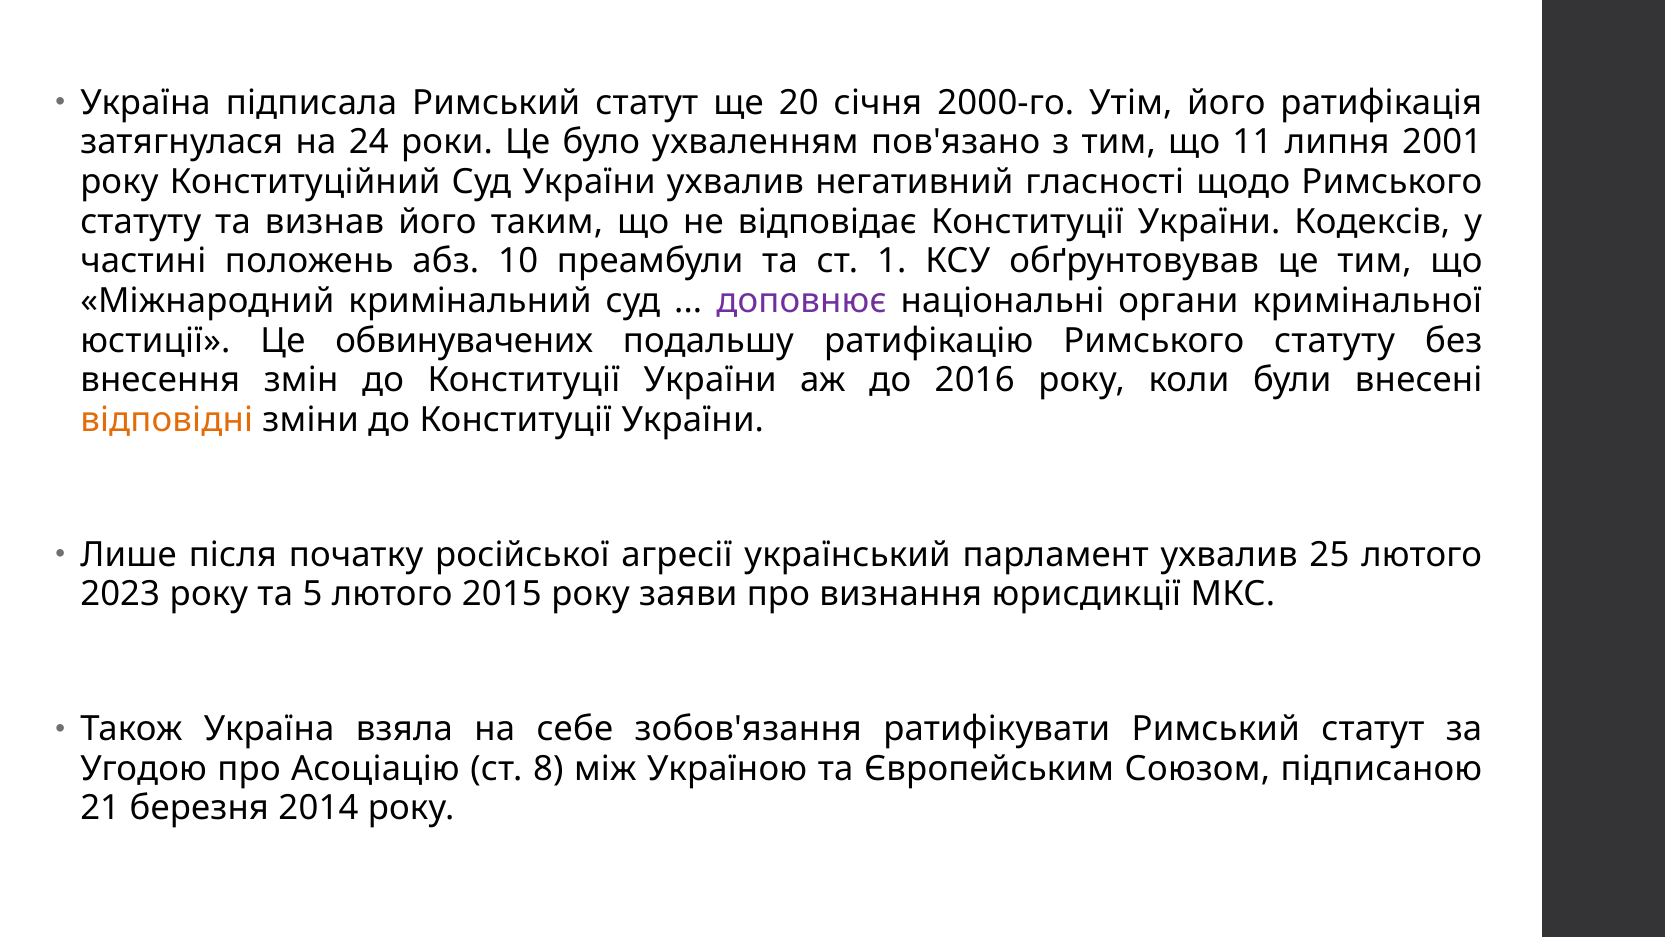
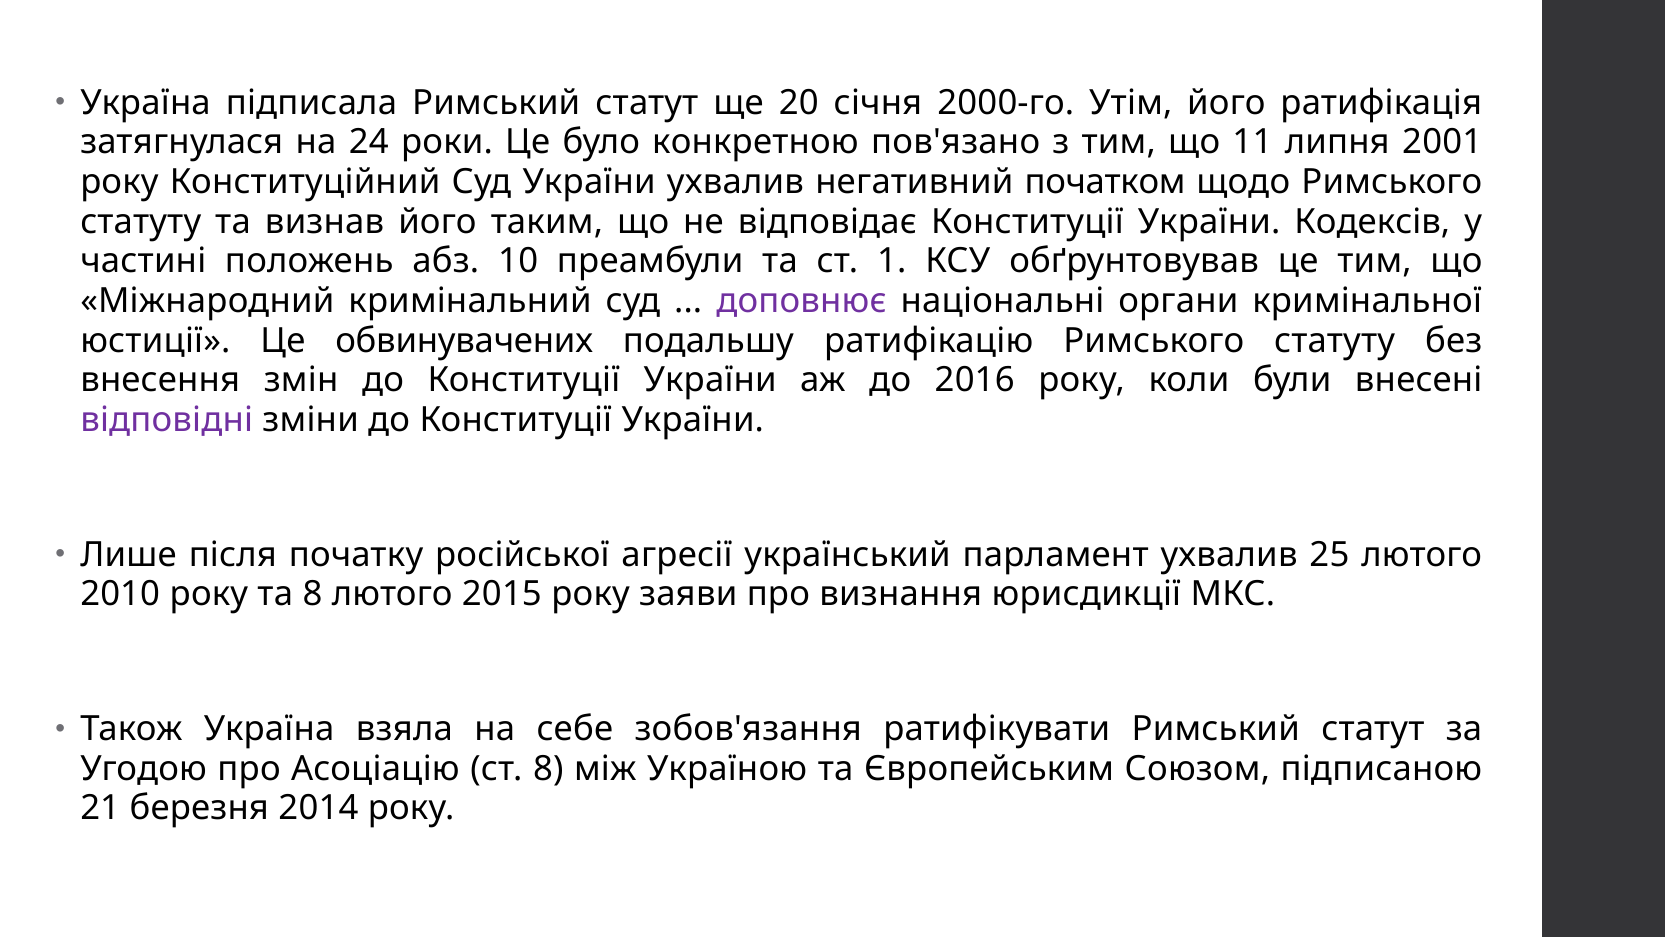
ухваленням: ухваленням -> конкретною
гласності: гласності -> початком
відповідні colour: orange -> purple
2023: 2023 -> 2010
та 5: 5 -> 8
